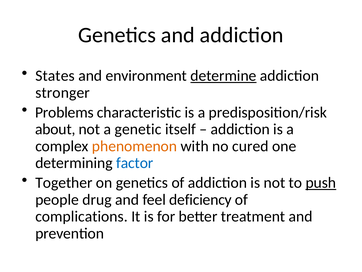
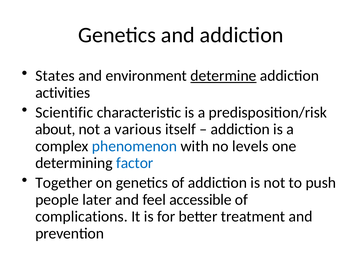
stronger: stronger -> activities
Problems: Problems -> Scientific
genetic: genetic -> various
phenomenon colour: orange -> blue
cured: cured -> levels
push underline: present -> none
drug: drug -> later
deficiency: deficiency -> accessible
